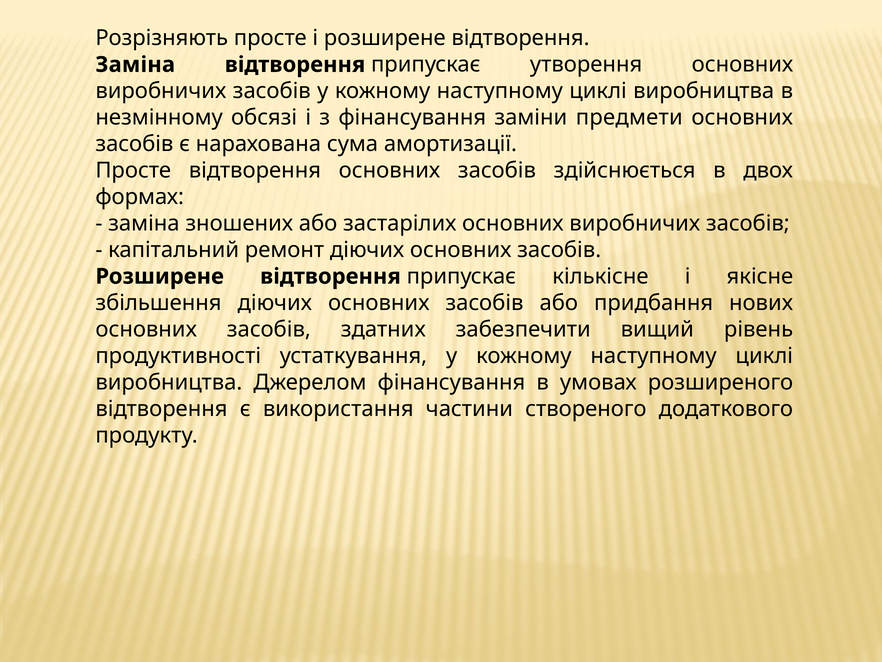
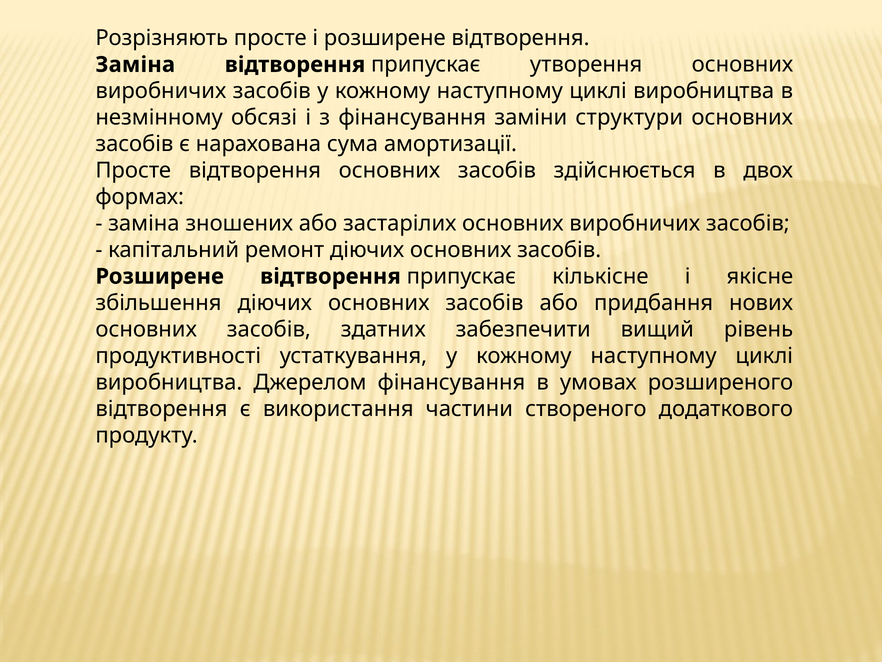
предмети: предмети -> структури
